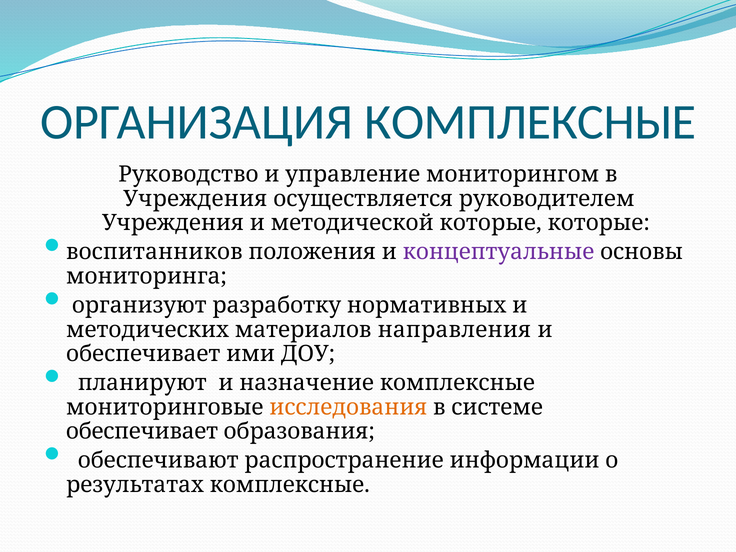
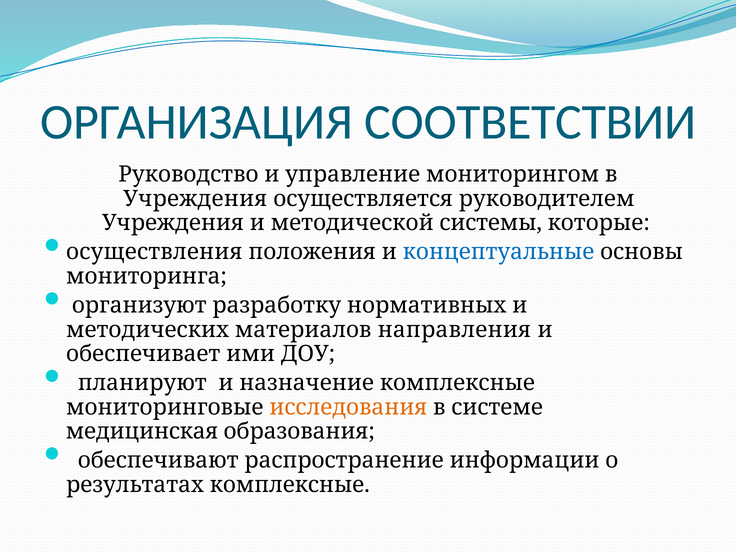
ОРГАНИЗАЦИЯ КОМПЛЕКСНЫЕ: КОМПЛЕКСНЫЕ -> СООТВЕТСТВИИ
методической которые: которые -> системы
воспитанников: воспитанников -> осуществления
концептуальные colour: purple -> blue
обеспечивает at (142, 432): обеспечивает -> медицинская
